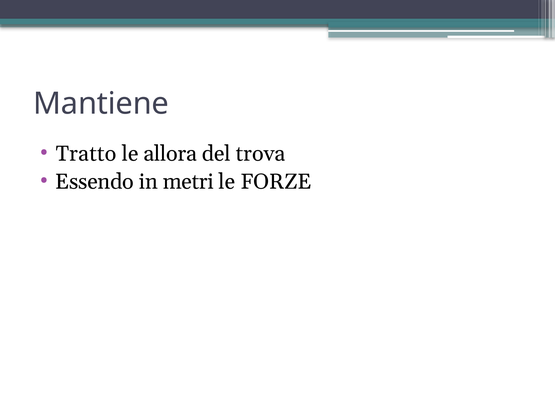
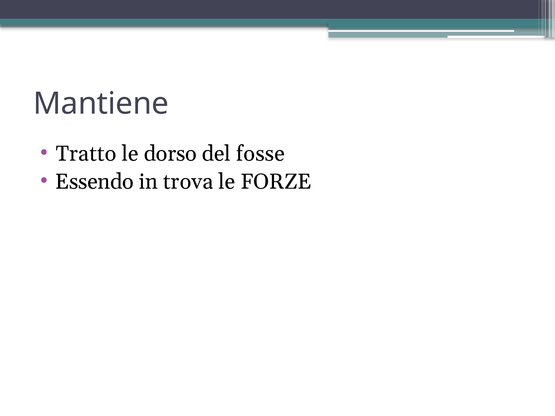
allora: allora -> dorso
trova: trova -> fosse
metri: metri -> trova
